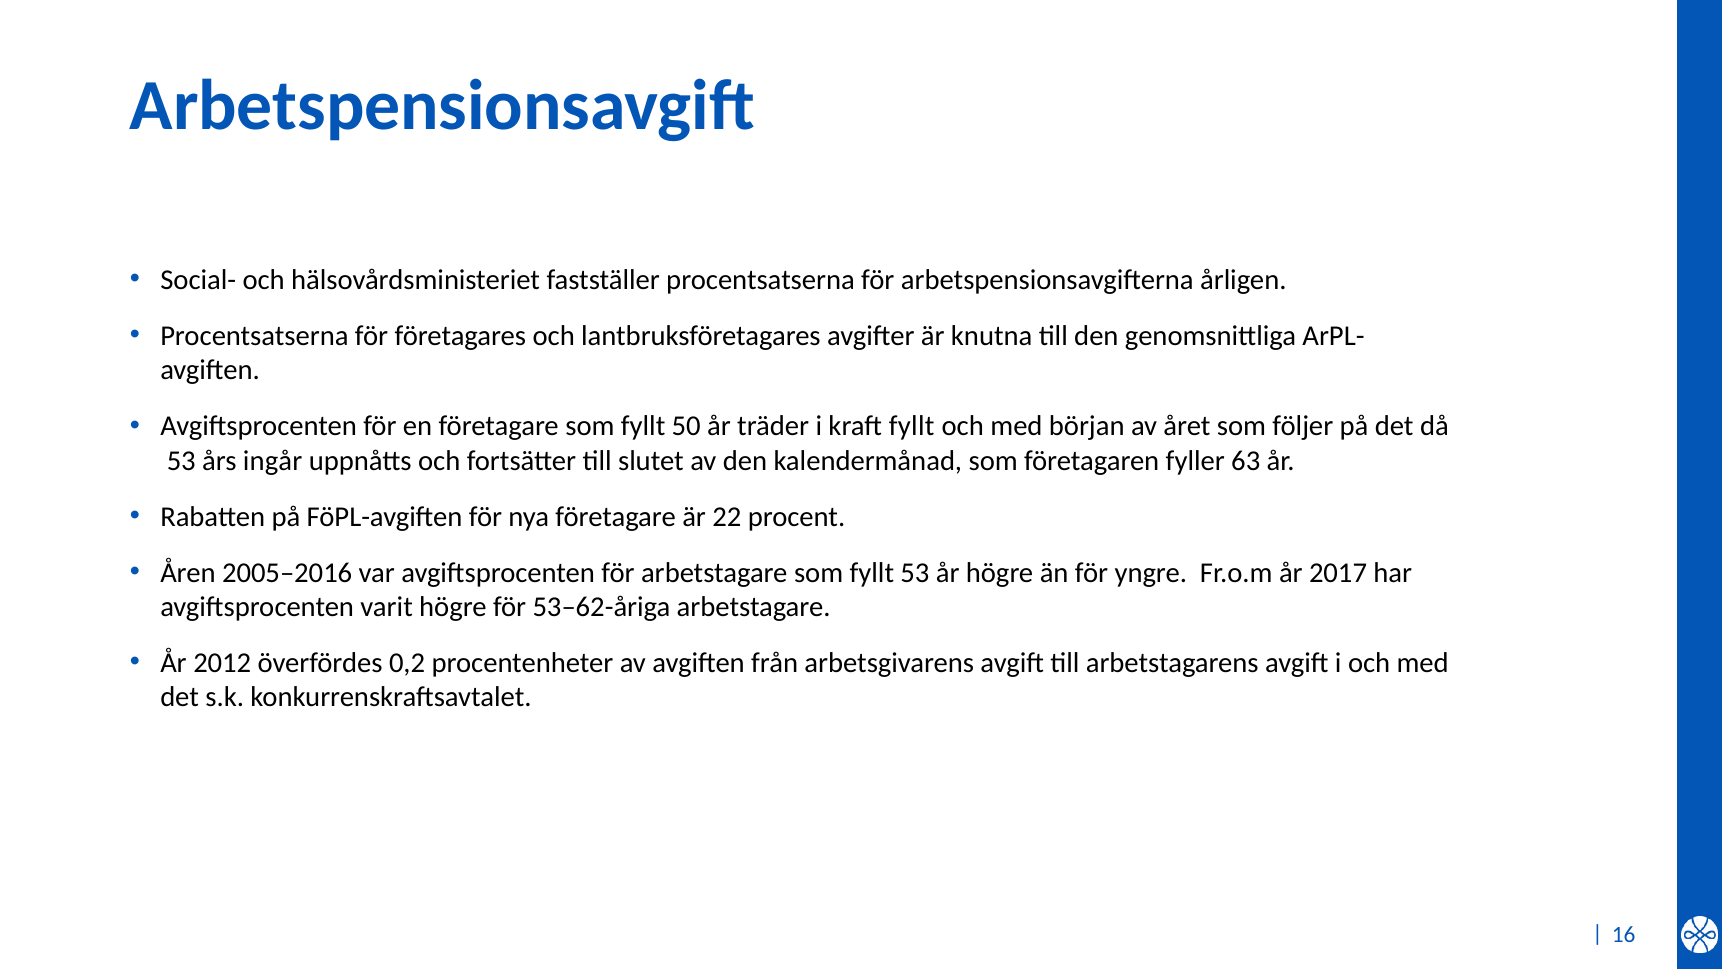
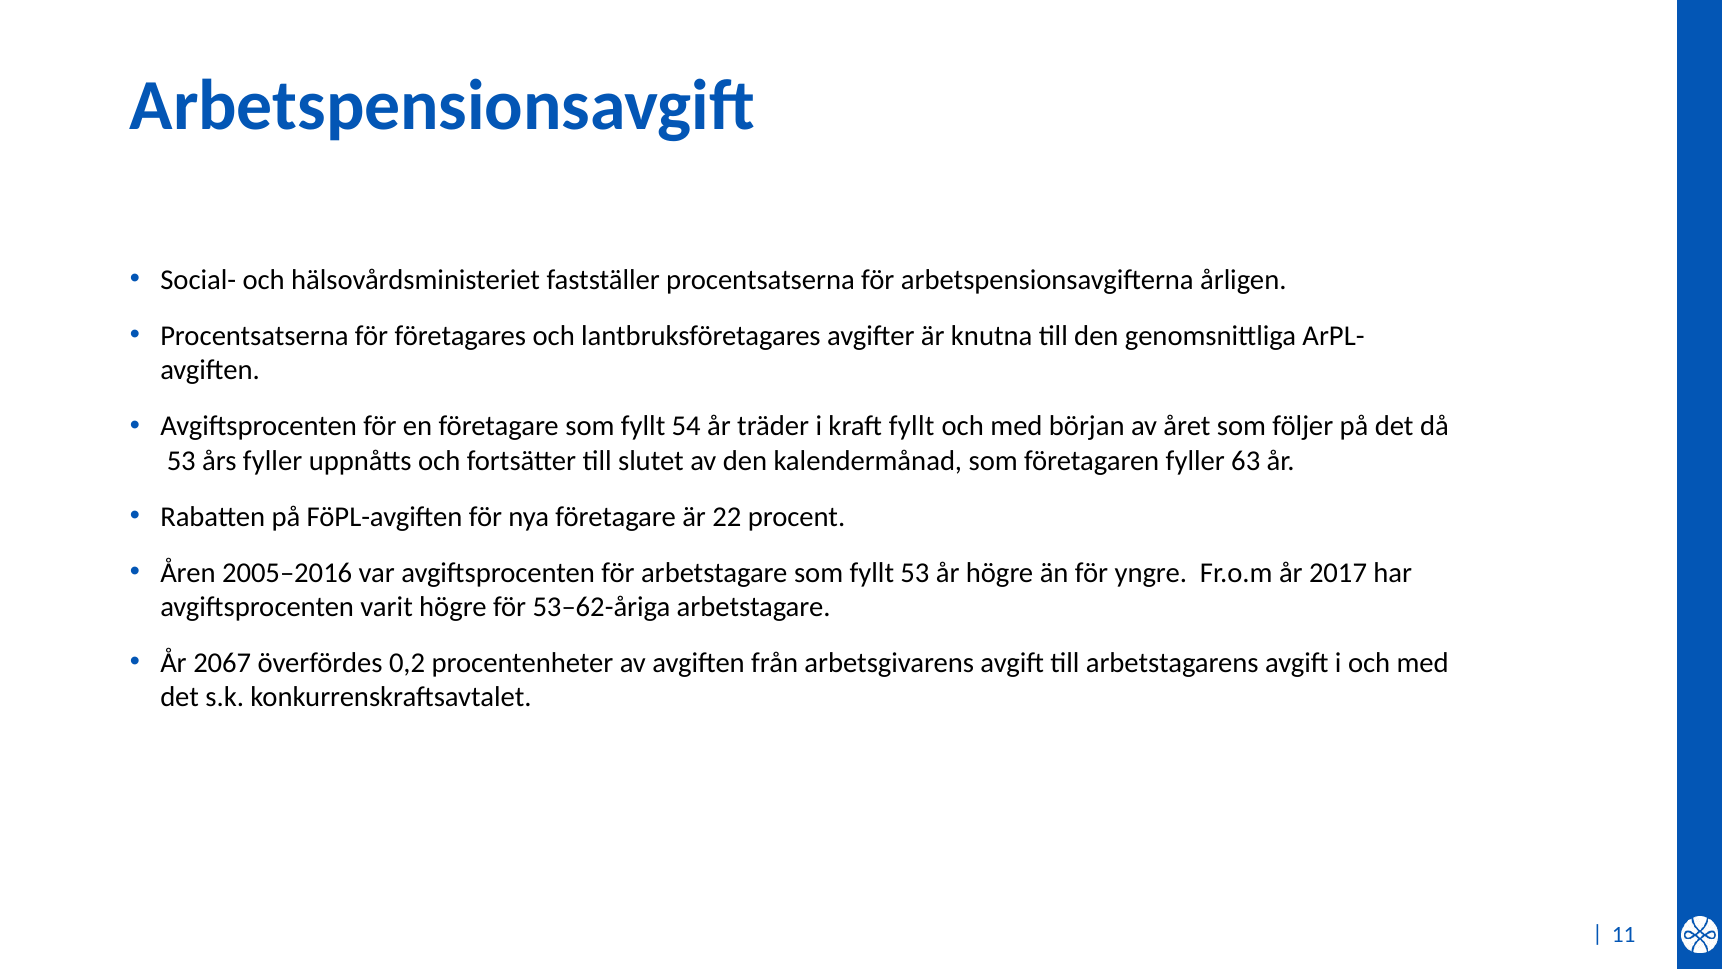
50: 50 -> 54
års ingår: ingår -> fyller
2012: 2012 -> 2067
16: 16 -> 11
